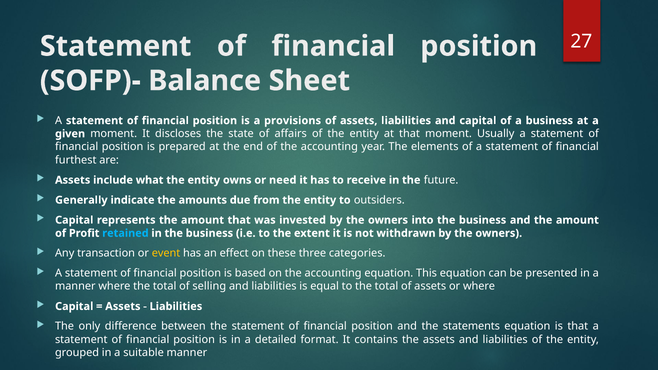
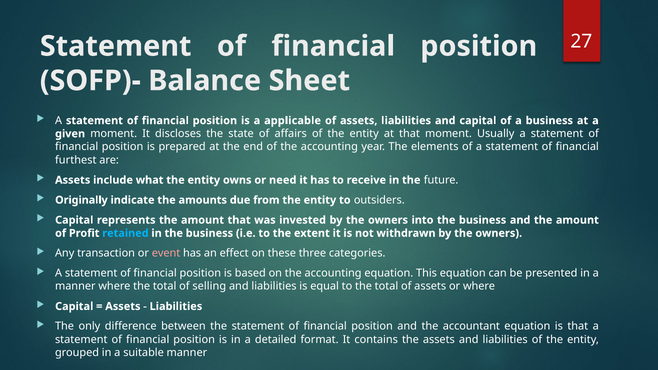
provisions: provisions -> applicable
Generally: Generally -> Originally
event colour: yellow -> pink
statements: statements -> accountant
